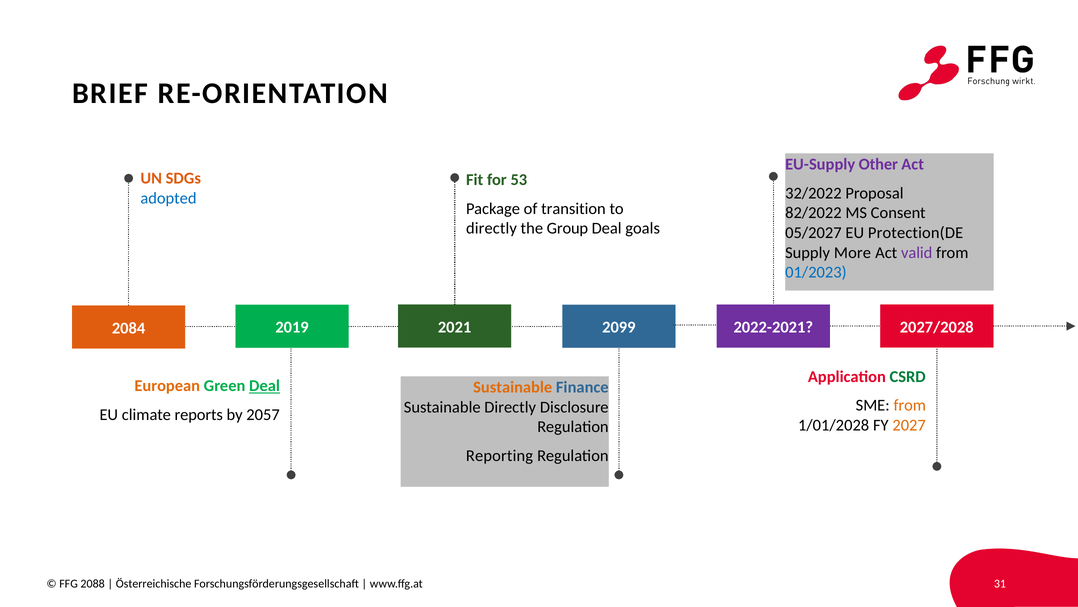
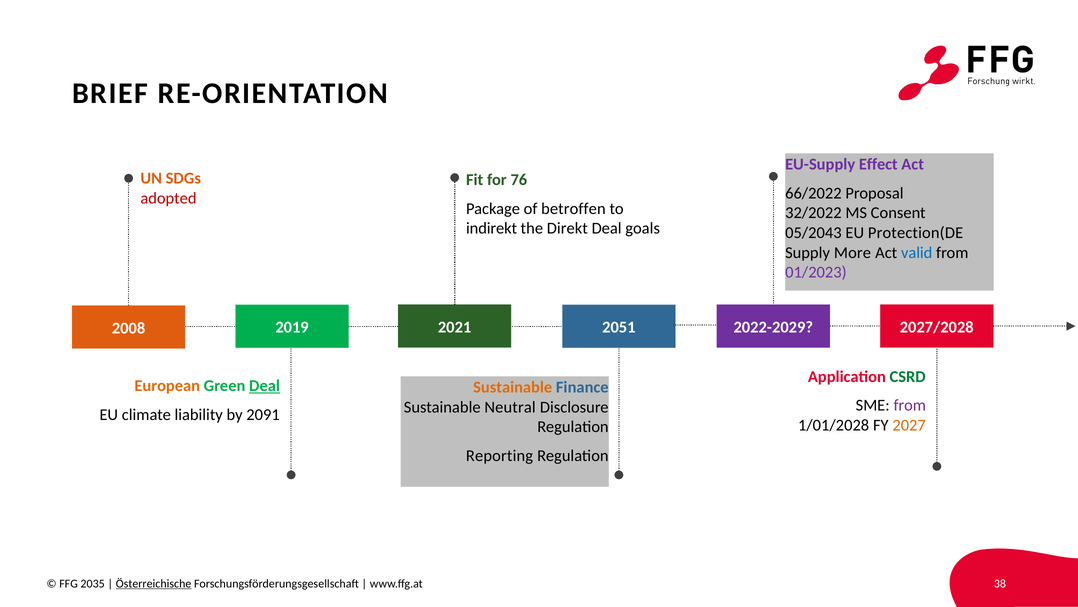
Other: Other -> Effect
53: 53 -> 76
32/2022: 32/2022 -> 66/2022
adopted colour: blue -> red
transition: transition -> betroffen
82/2022: 82/2022 -> 32/2022
directly at (491, 228): directly -> indirekt
Group: Group -> Direkt
05/2027: 05/2027 -> 05/2043
valid colour: purple -> blue
01/2023 colour: blue -> purple
2022-2021: 2022-2021 -> 2022-2029
2099: 2099 -> 2051
2084: 2084 -> 2008
from at (910, 405) colour: orange -> purple
Sustainable Directly: Directly -> Neutral
reports: reports -> liability
2057: 2057 -> 2091
2088: 2088 -> 2035
Österreichische underline: none -> present
31: 31 -> 38
